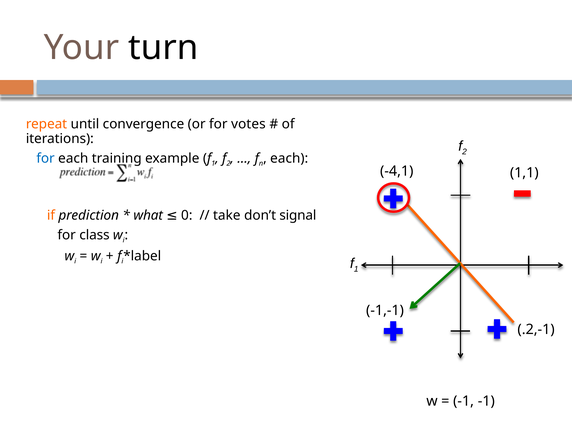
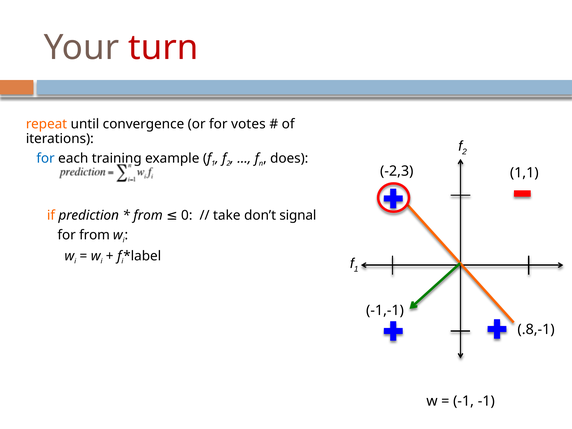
turn colour: black -> red
each at (289, 158): each -> does
-4,1: -4,1 -> -2,3
what at (148, 215): what -> from
for class: class -> from
.2,-1: .2,-1 -> .8,-1
